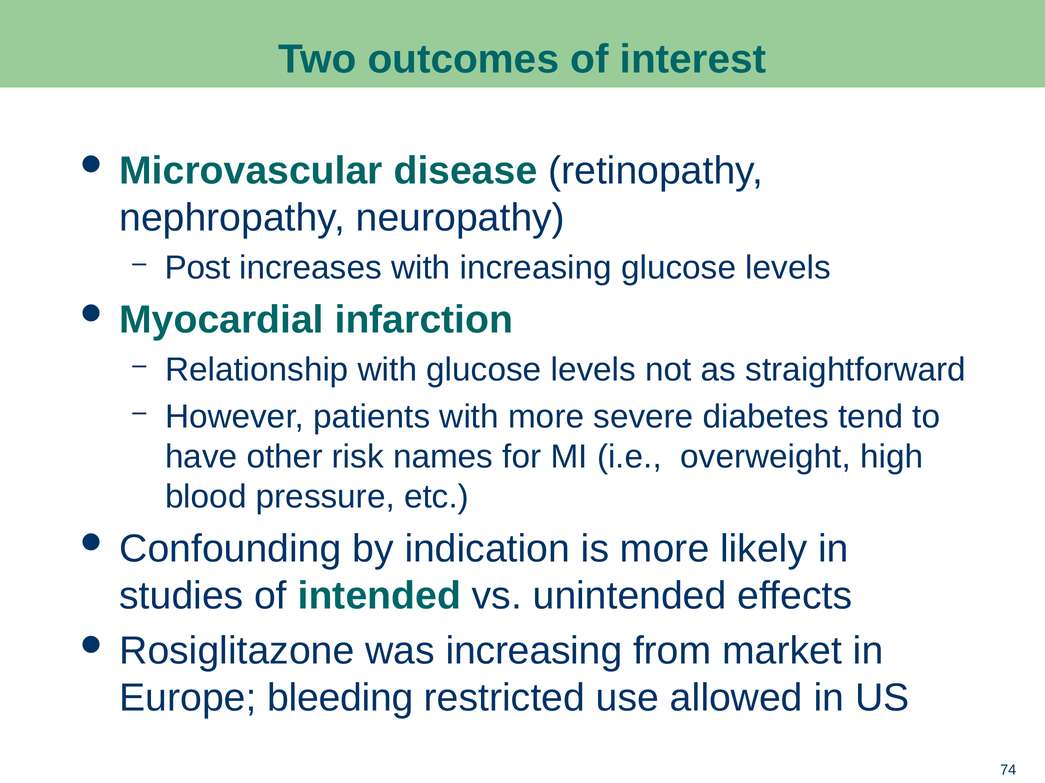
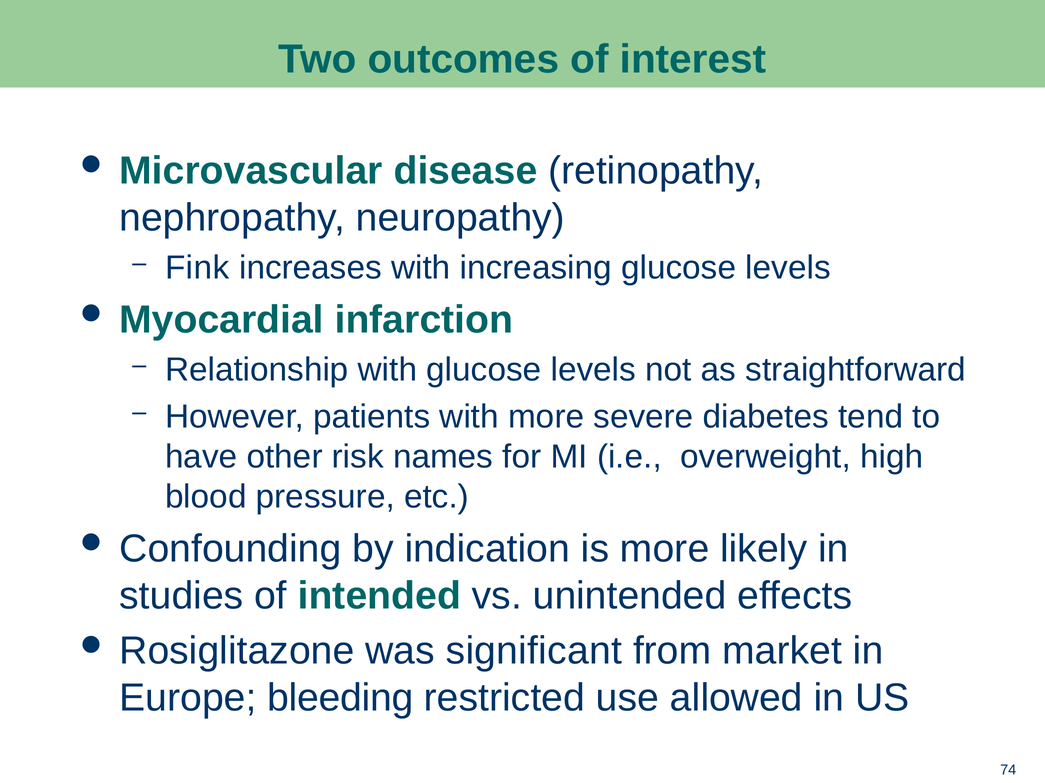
Post: Post -> Fink
was increasing: increasing -> significant
